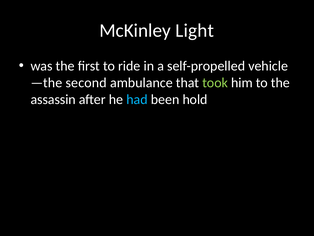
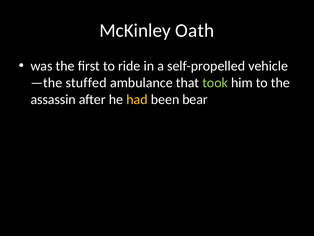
Light: Light -> Oath
second: second -> stuffed
had colour: light blue -> yellow
hold: hold -> bear
